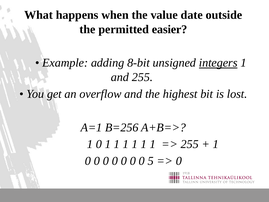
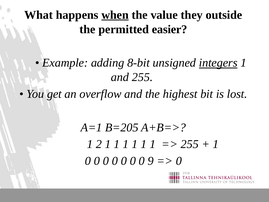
when underline: none -> present
date: date -> they
B=256: B=256 -> B=205
0 at (99, 144): 0 -> 2
5: 5 -> 9
